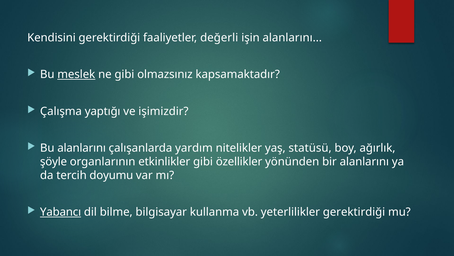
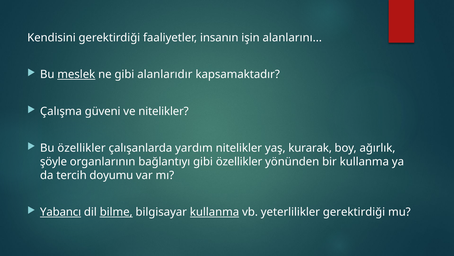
değerli: değerli -> insanın
olmazsınız: olmazsınız -> alanlarıdır
yaptığı: yaptığı -> güveni
ve işimizdir: işimizdir -> nitelikler
Bu alanlarını: alanlarını -> özellikler
statüsü: statüsü -> kurarak
etkinlikler: etkinlikler -> bağlantıyı
bir alanlarını: alanlarını -> kullanma
bilme underline: none -> present
kullanma at (215, 212) underline: none -> present
